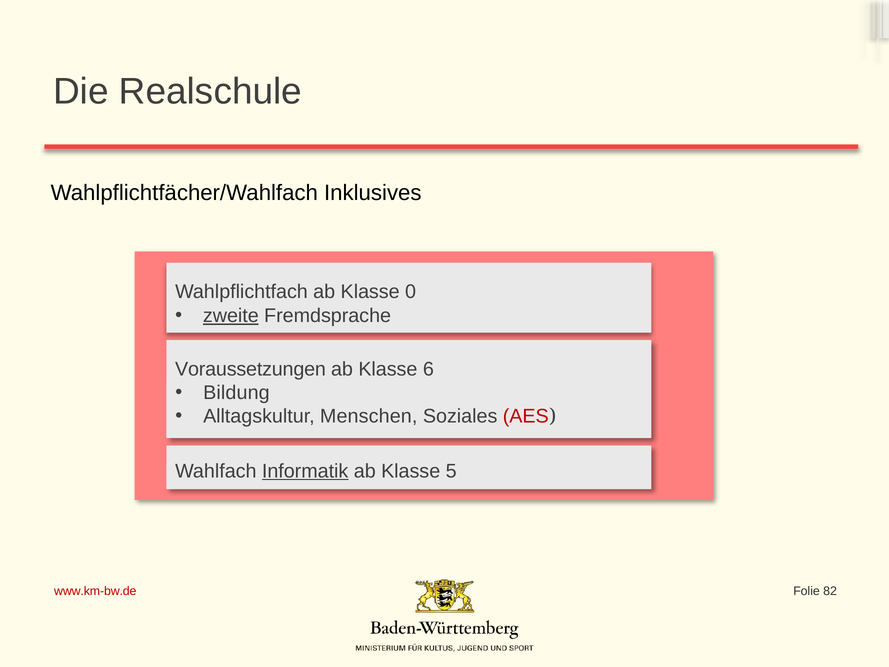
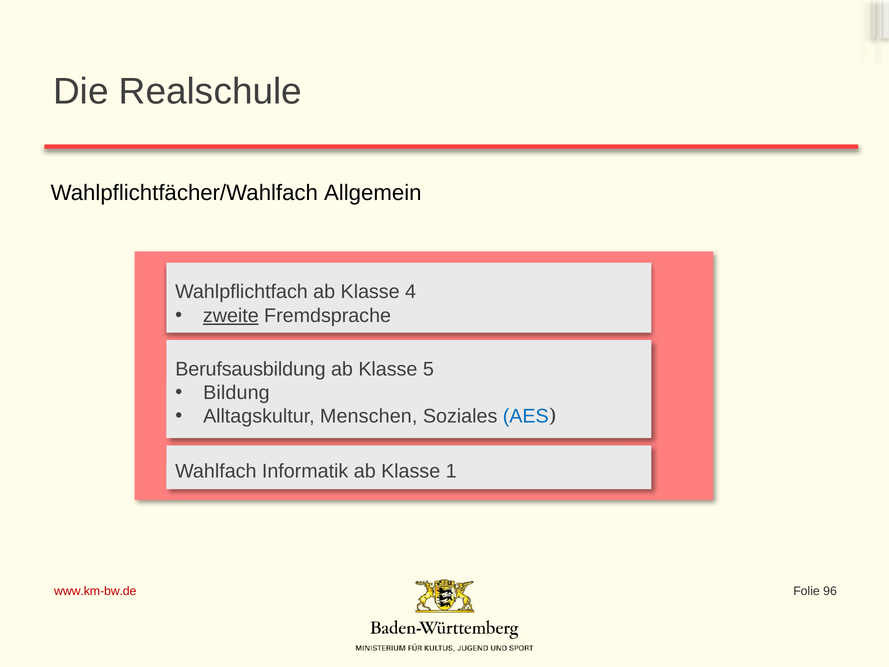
Inklusives: Inklusives -> Allgemein
0: 0 -> 4
Voraussetzungen: Voraussetzungen -> Berufsausbildung
6: 6 -> 5
AES colour: red -> blue
Informatik underline: present -> none
5: 5 -> 1
82: 82 -> 96
